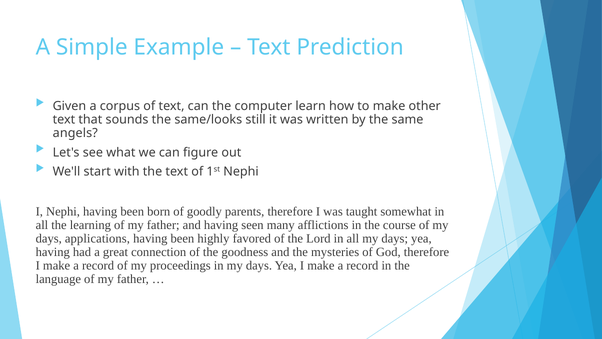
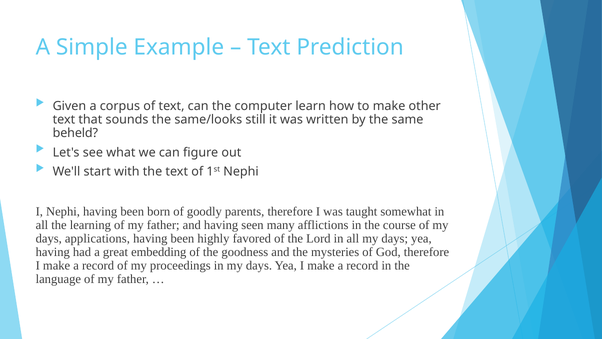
angels: angels -> beheld
connection: connection -> embedding
